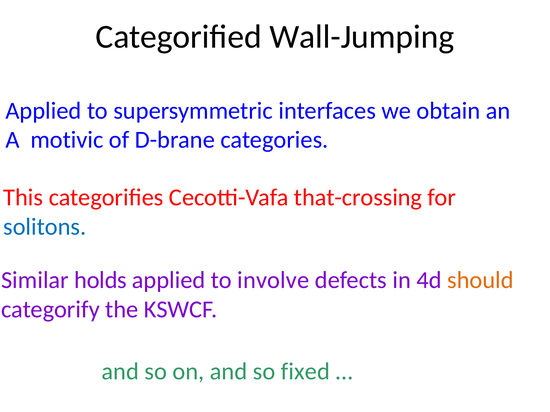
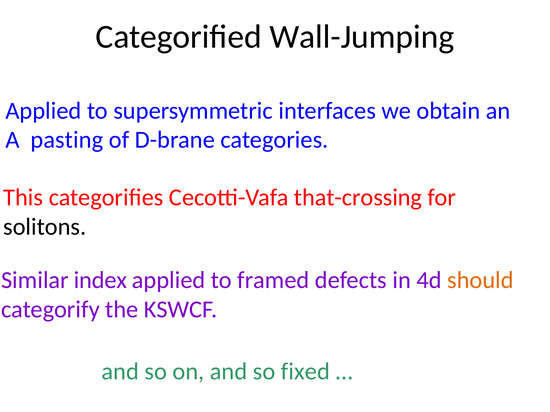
motivic: motivic -> pasting
solitons colour: blue -> black
holds: holds -> index
involve: involve -> framed
